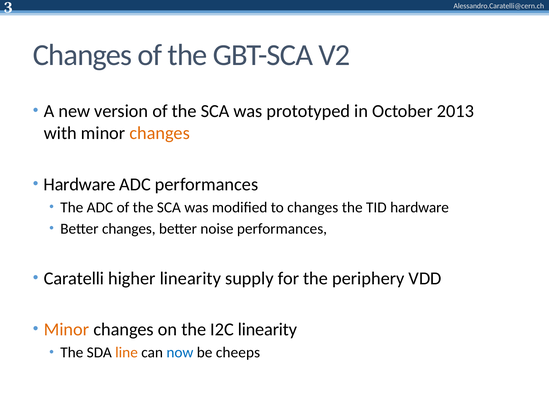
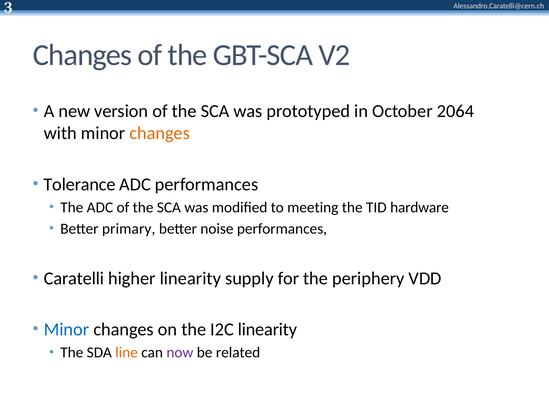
2013: 2013 -> 2064
Hardware at (80, 184): Hardware -> Tolerance
to changes: changes -> meeting
Better changes: changes -> primary
Minor at (67, 329) colour: orange -> blue
now colour: blue -> purple
cheeps: cheeps -> related
